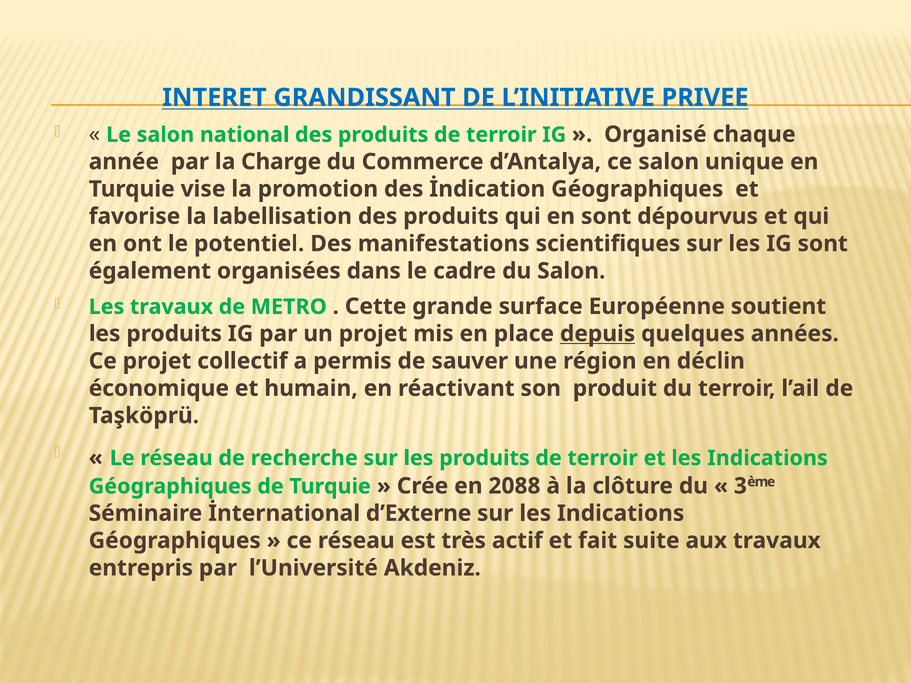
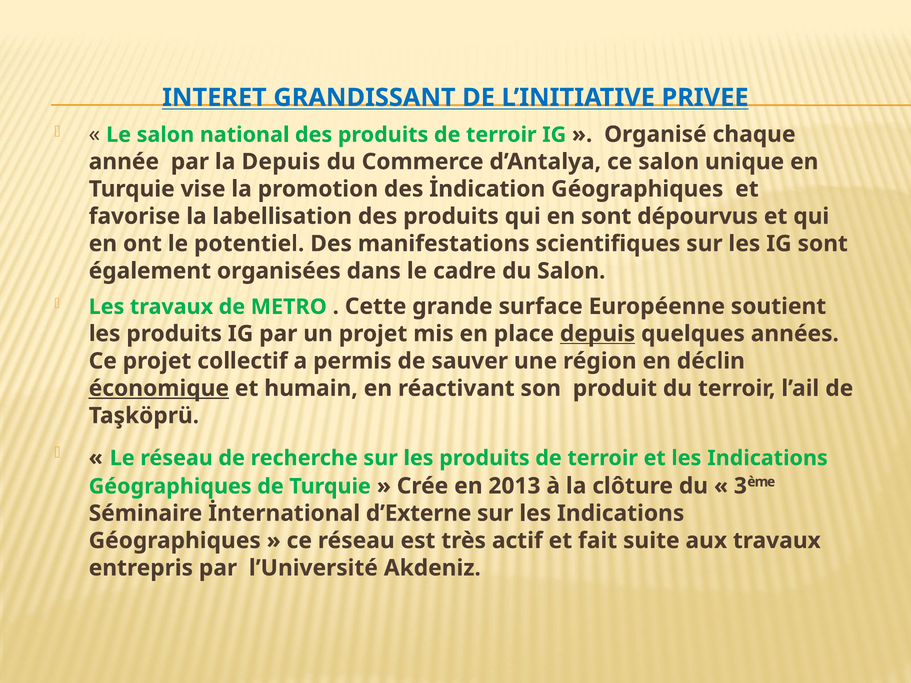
la Charge: Charge -> Depuis
économique underline: none -> present
2088: 2088 -> 2013
